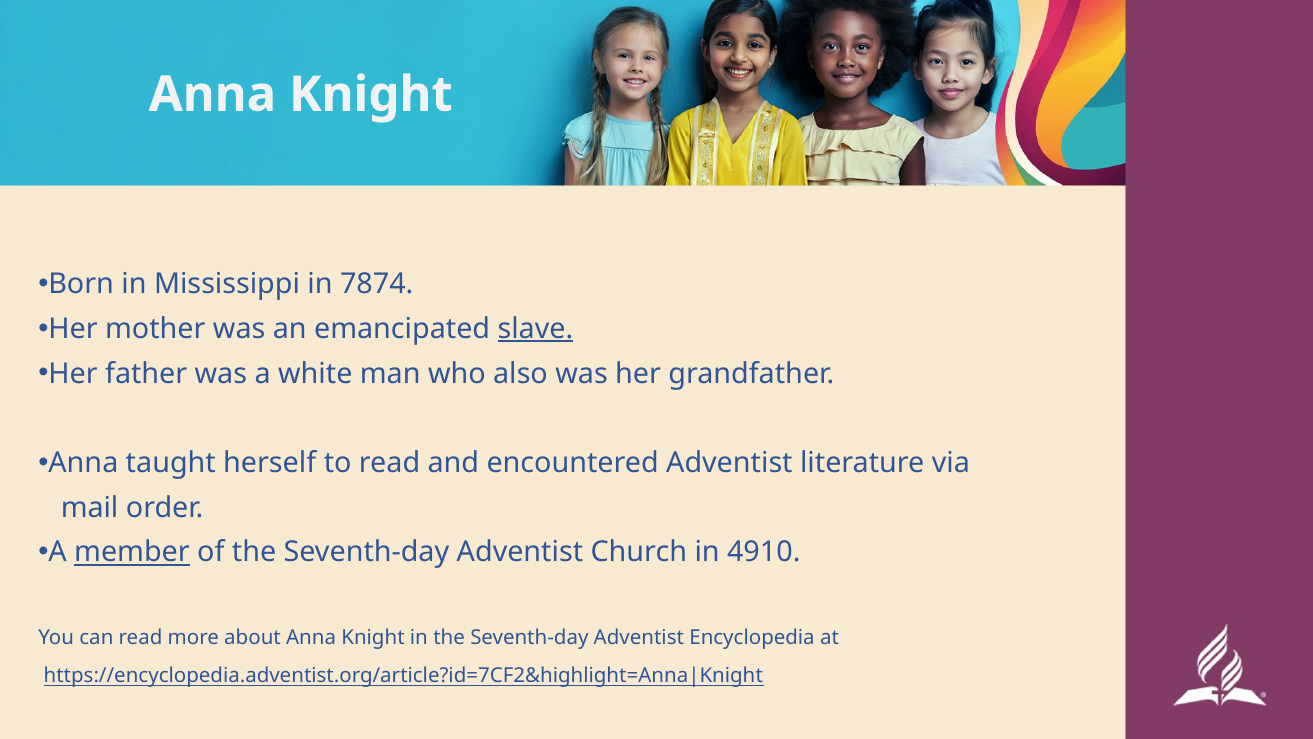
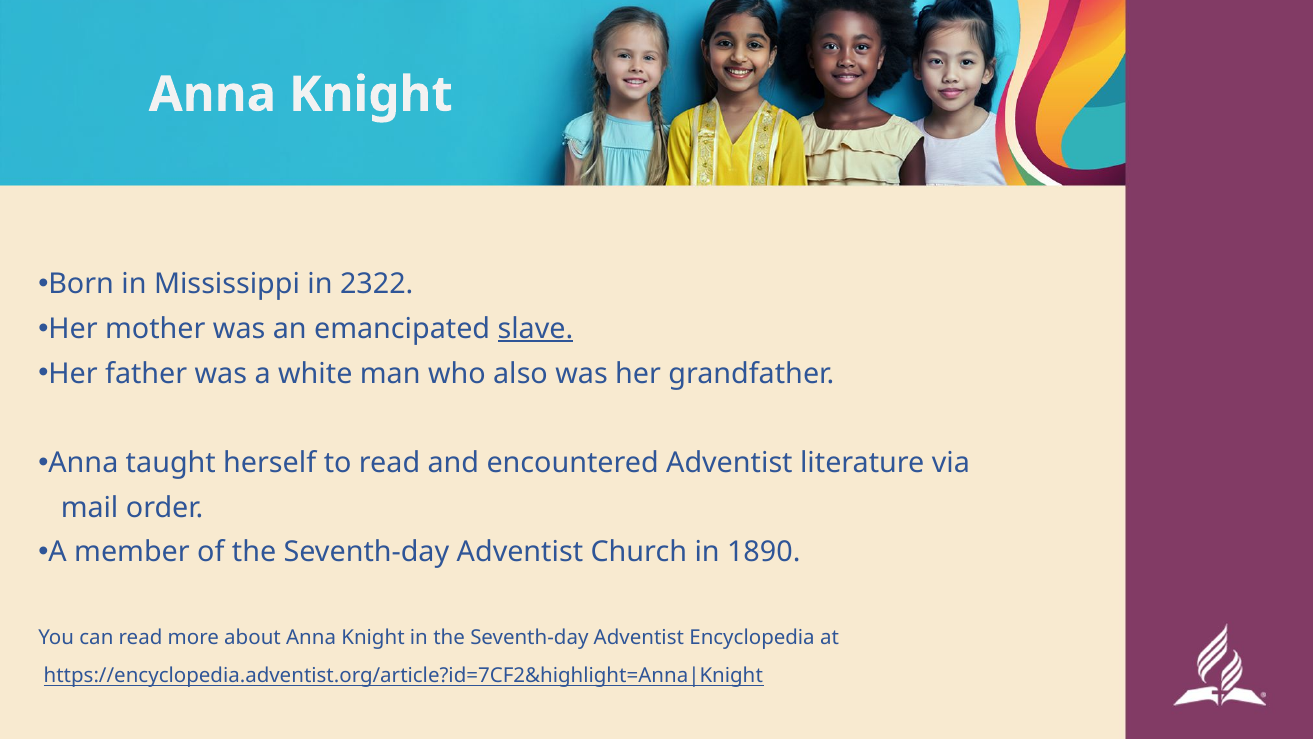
7874: 7874 -> 2322
member underline: present -> none
4910: 4910 -> 1890
